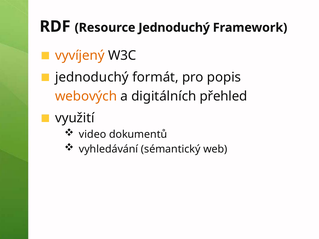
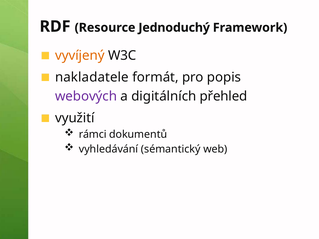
jednoduchý at (92, 77): jednoduchý -> nakladatele
webových colour: orange -> purple
video: video -> rámci
